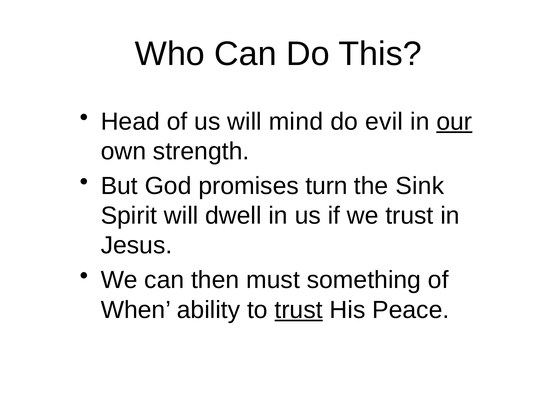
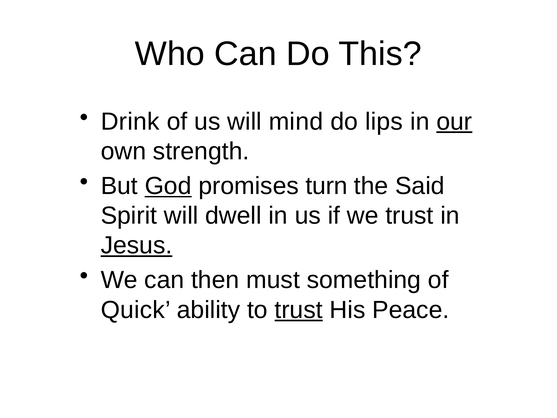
Head: Head -> Drink
evil: evil -> lips
God underline: none -> present
Sink: Sink -> Said
Jesus underline: none -> present
When: When -> Quick
